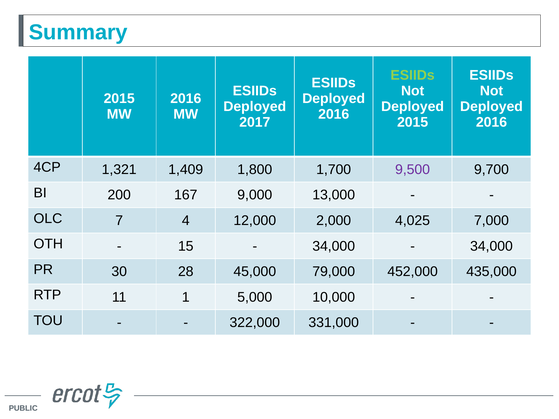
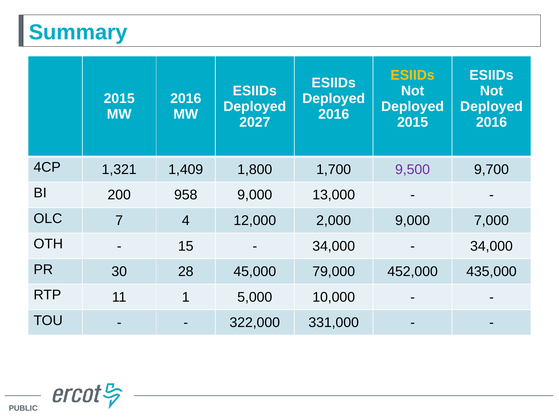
ESIIDs at (413, 75) colour: light green -> yellow
2017: 2017 -> 2027
167: 167 -> 958
2,000 4,025: 4,025 -> 9,000
